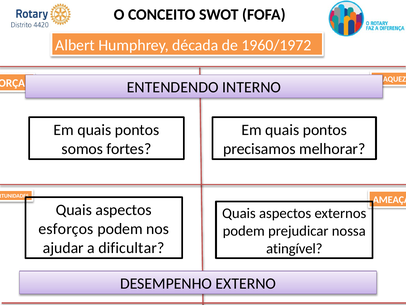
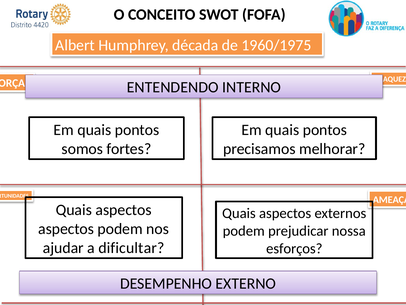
1960/1972: 1960/1972 -> 1960/1975
esforços at (66, 229): esforços -> aspectos
atingível: atingível -> esforços
